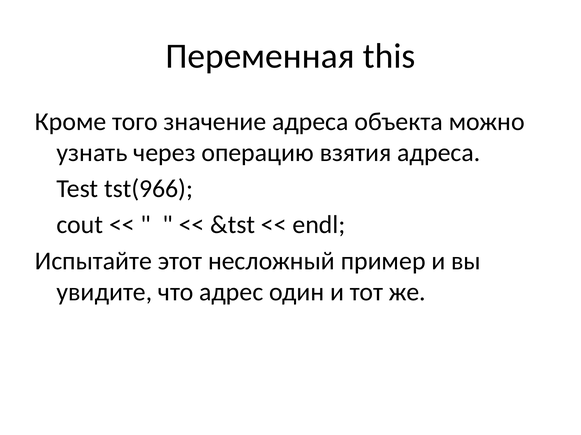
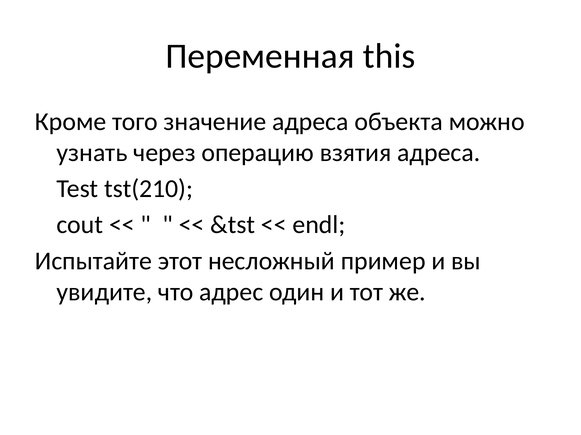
tst(966: tst(966 -> tst(210
